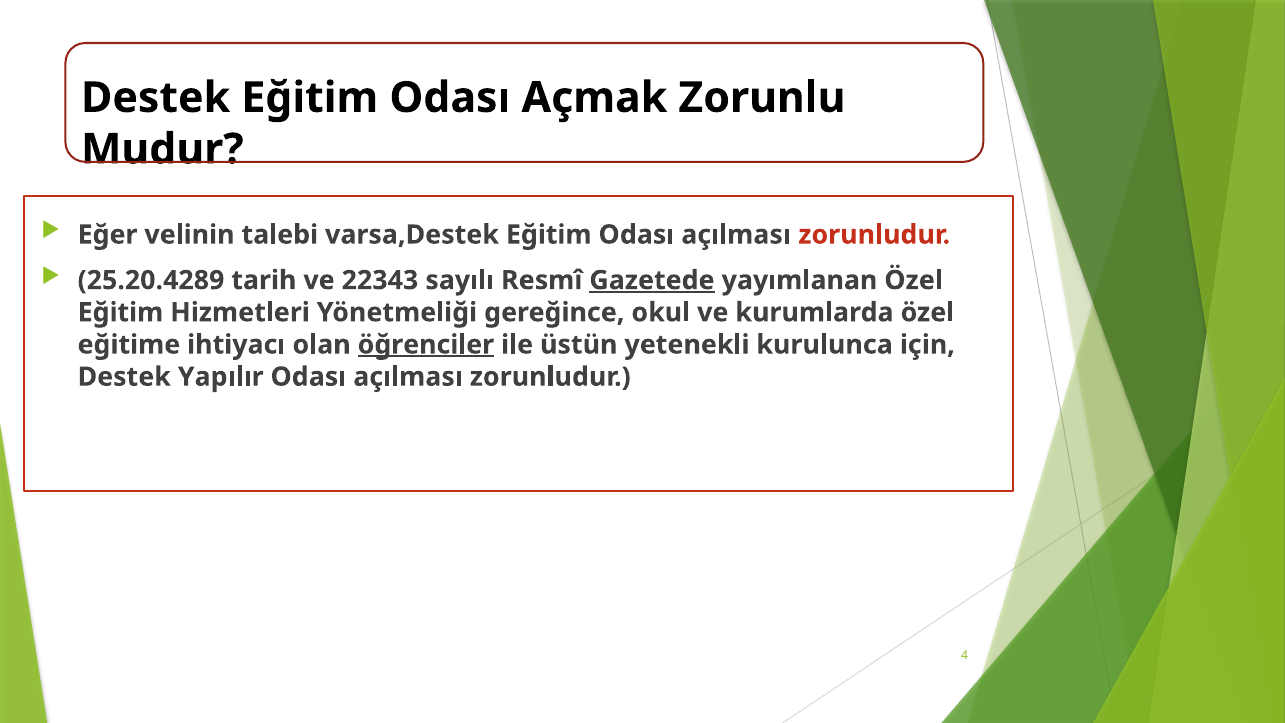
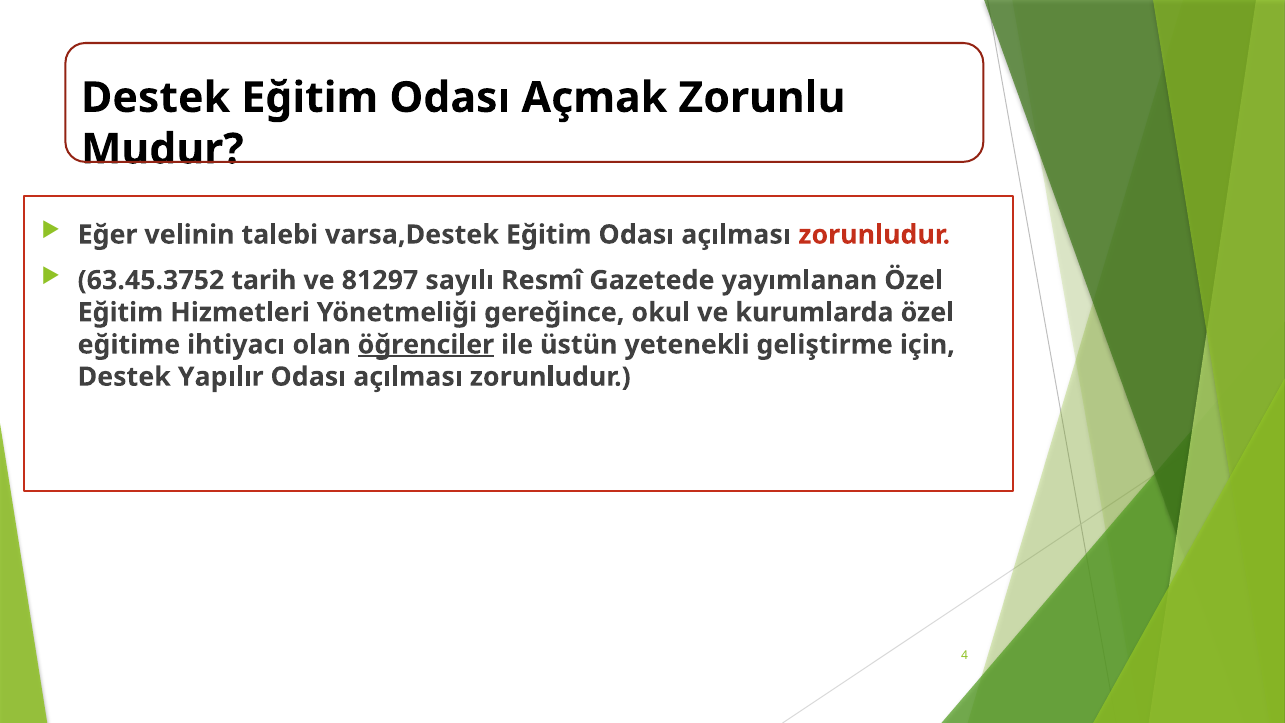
25.20.4289: 25.20.4289 -> 63.45.3752
22343: 22343 -> 81297
Gazetede underline: present -> none
kurulunca: kurulunca -> geliştirme
